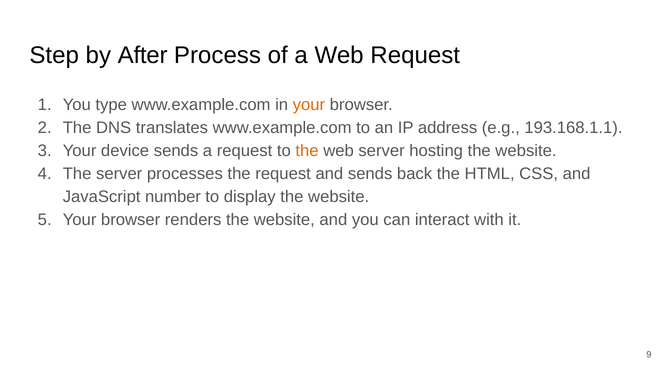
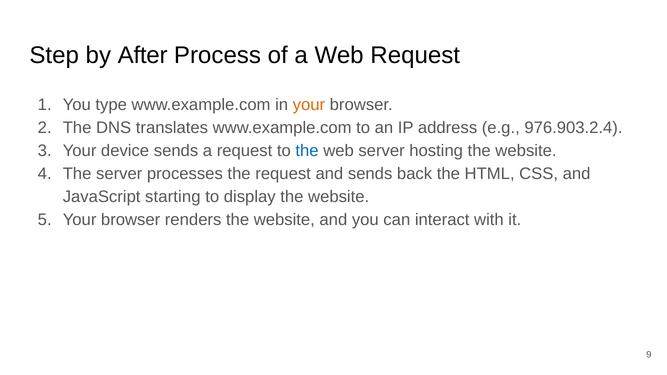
193.168.1.1: 193.168.1.1 -> 976.903.2.4
the at (307, 151) colour: orange -> blue
number: number -> starting
